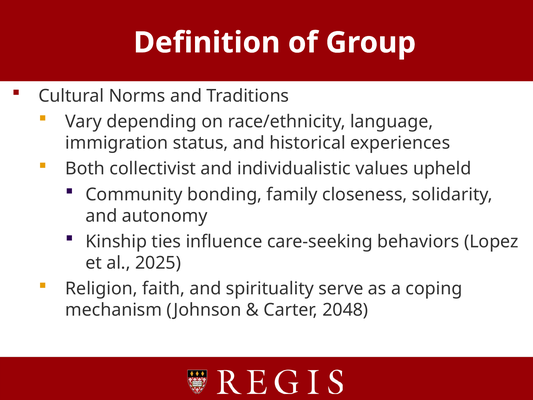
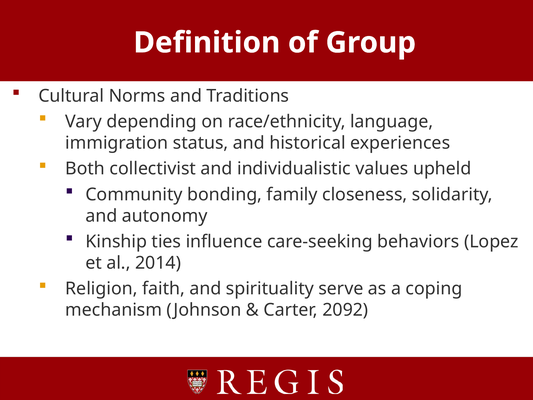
2025: 2025 -> 2014
2048: 2048 -> 2092
